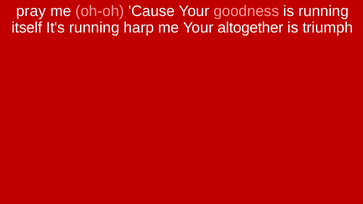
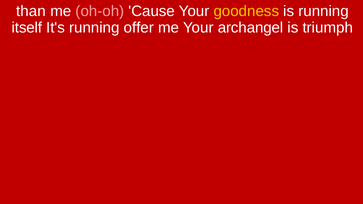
pray: pray -> than
goodness colour: pink -> yellow
harp: harp -> offer
altogether: altogether -> archangel
